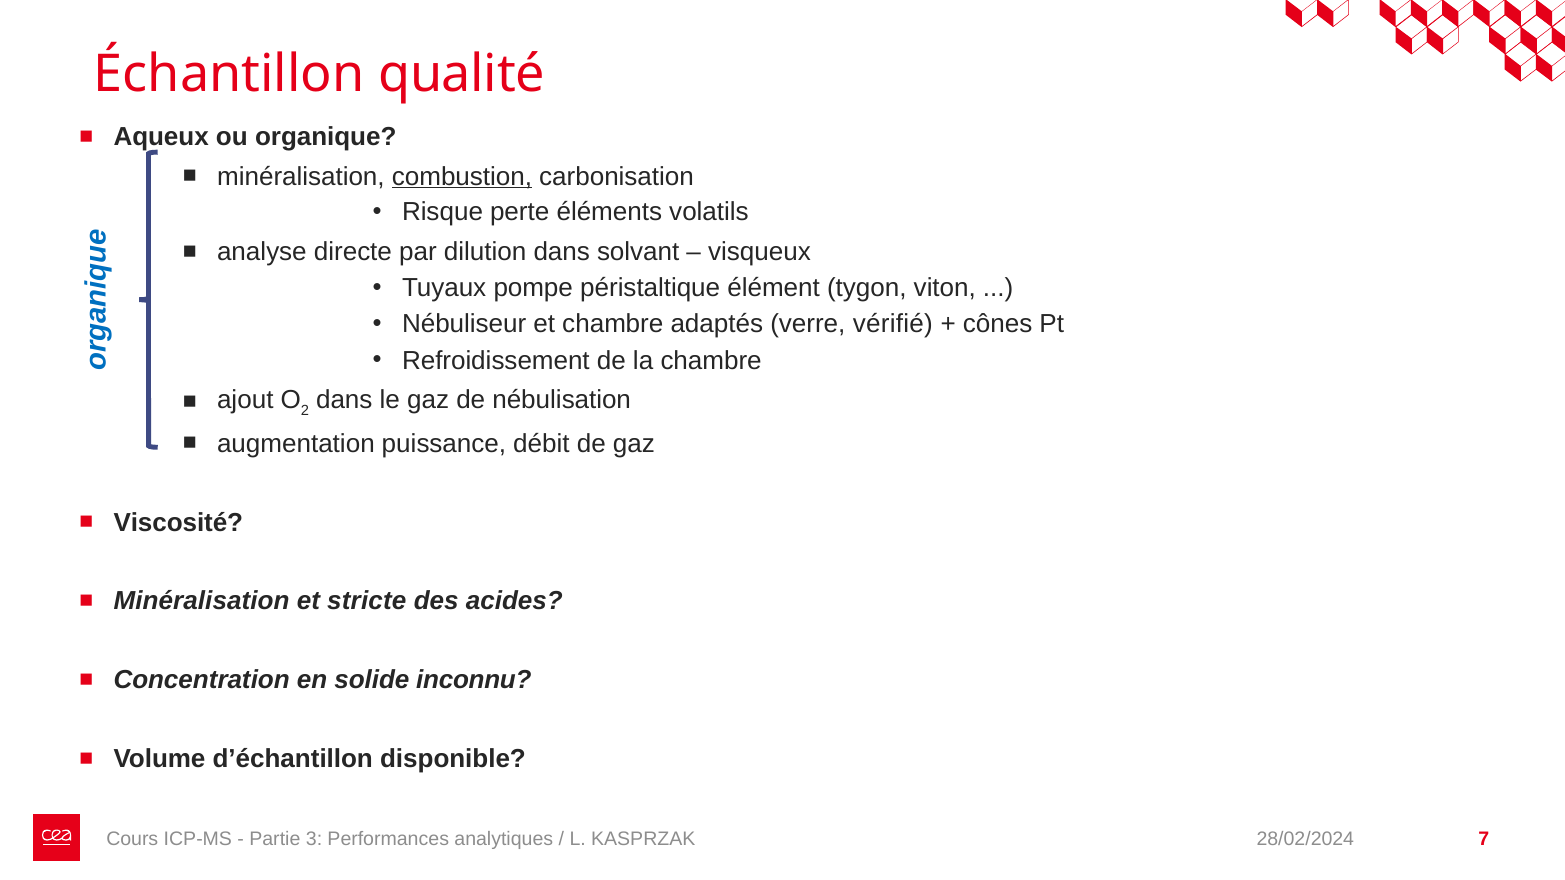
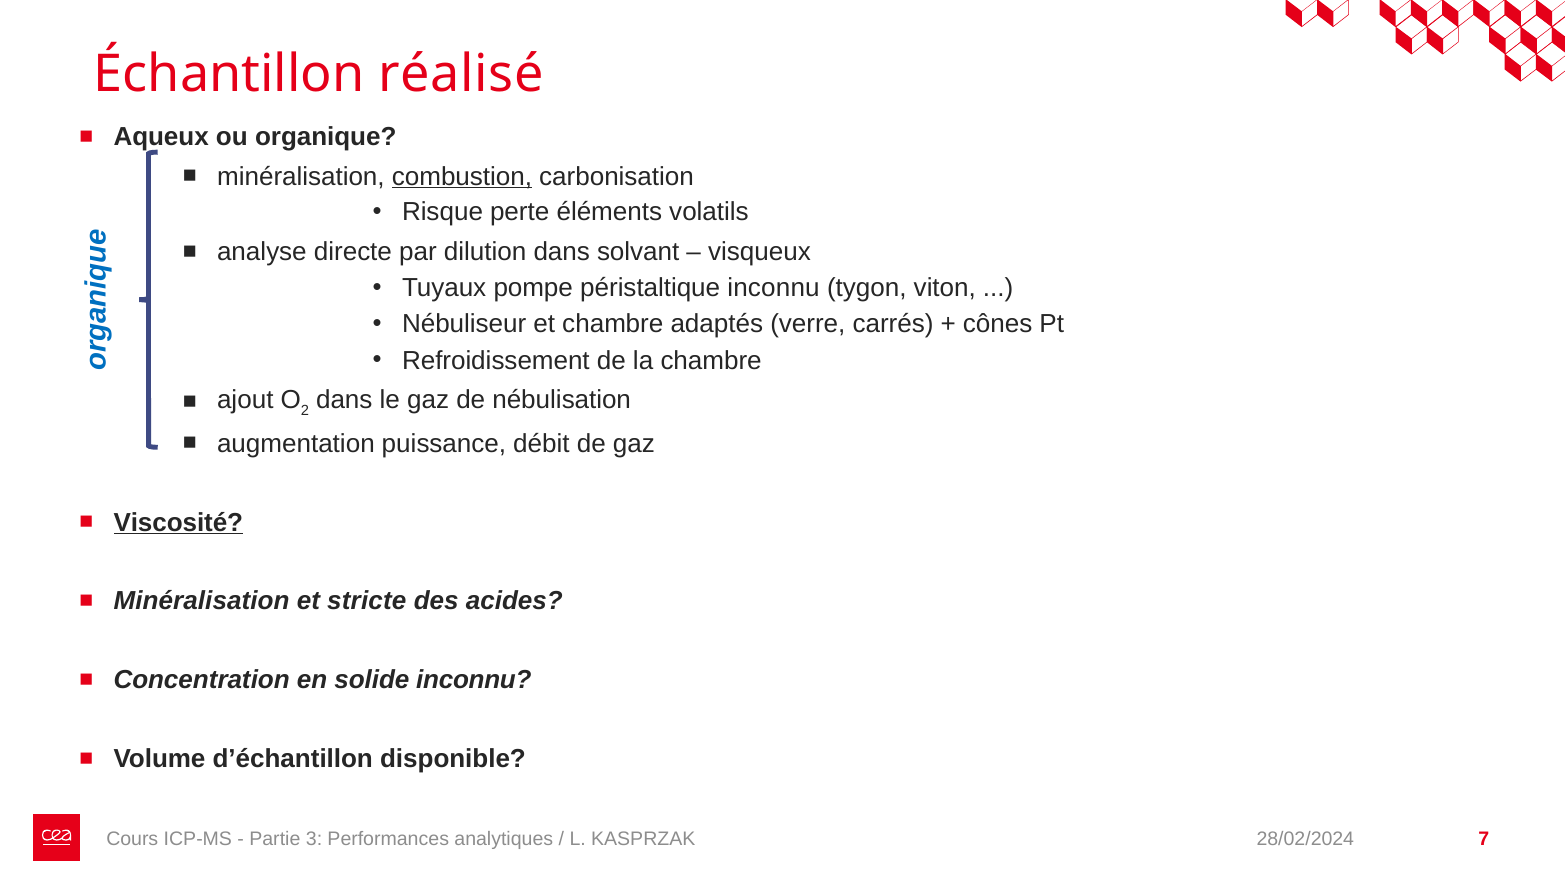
qualité: qualité -> réalisé
péristaltique élément: élément -> inconnu
vérifié: vérifié -> carrés
Viscosité underline: none -> present
